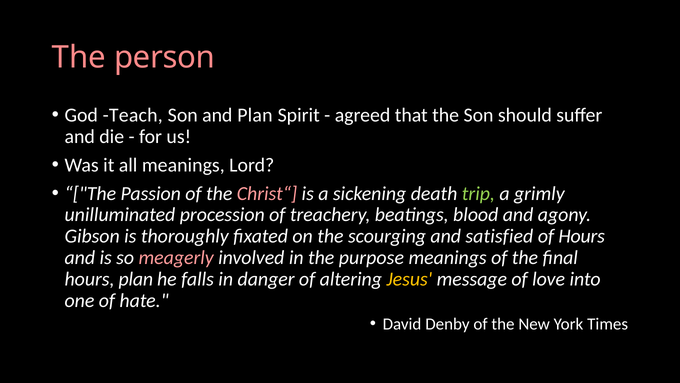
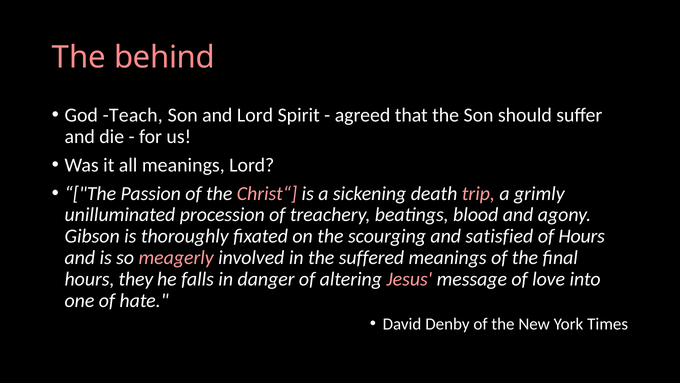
person: person -> behind
and Plan: Plan -> Lord
trip colour: light green -> pink
purpose: purpose -> suffered
hours plan: plan -> they
Jesus colour: yellow -> pink
